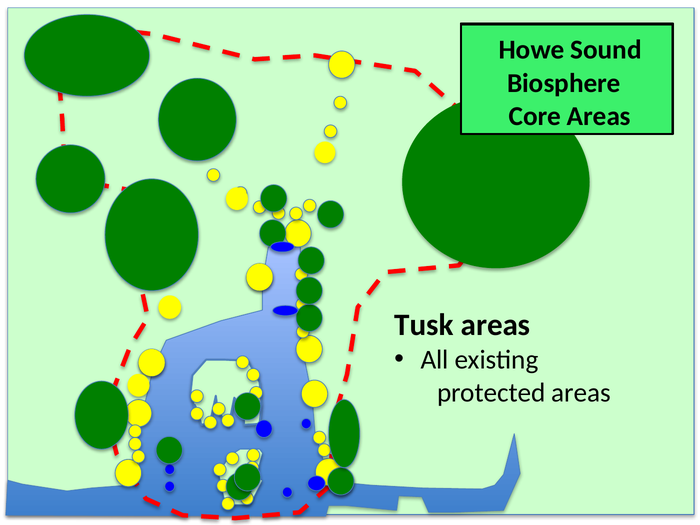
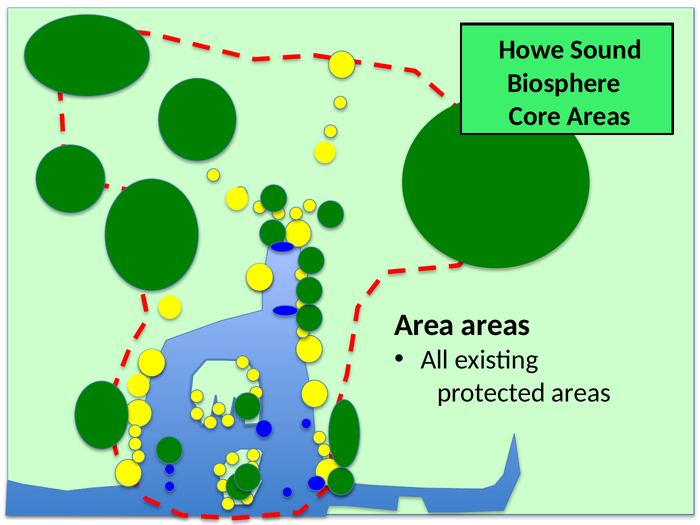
Tusk: Tusk -> Area
